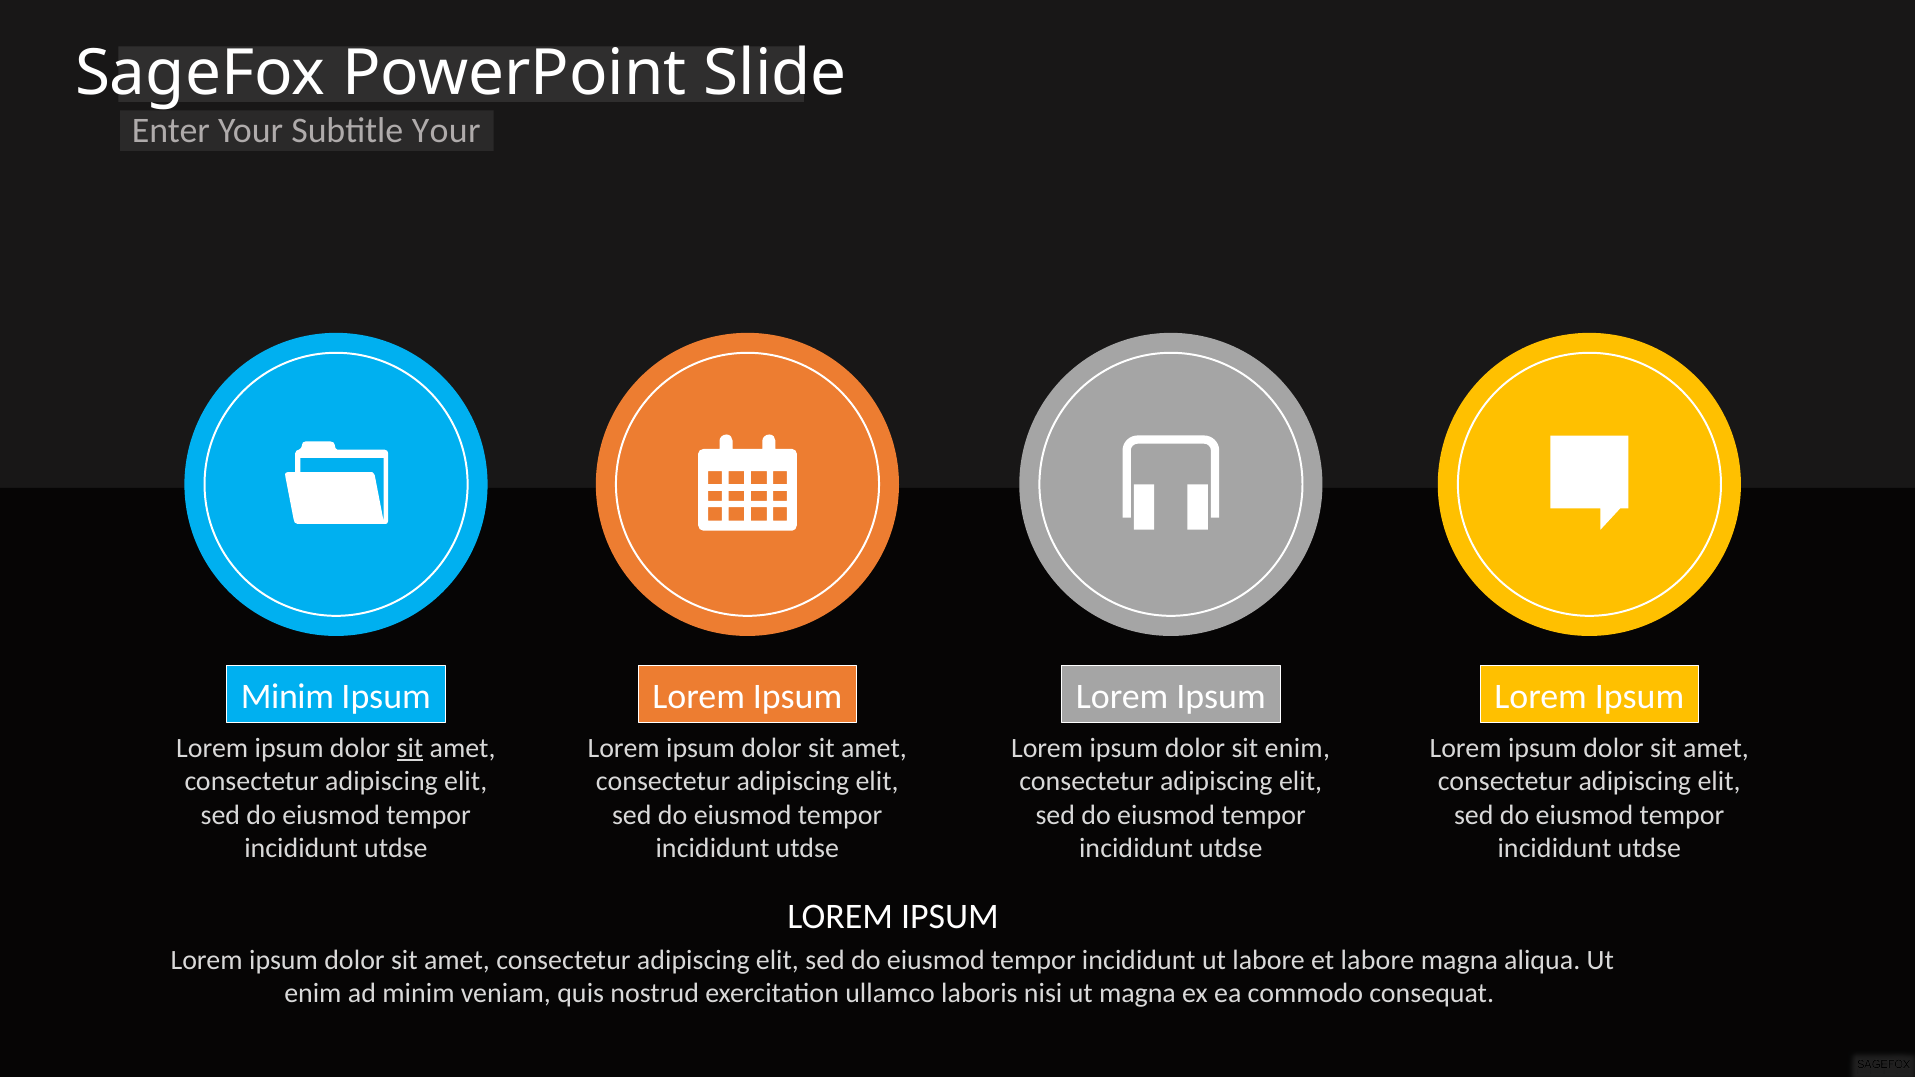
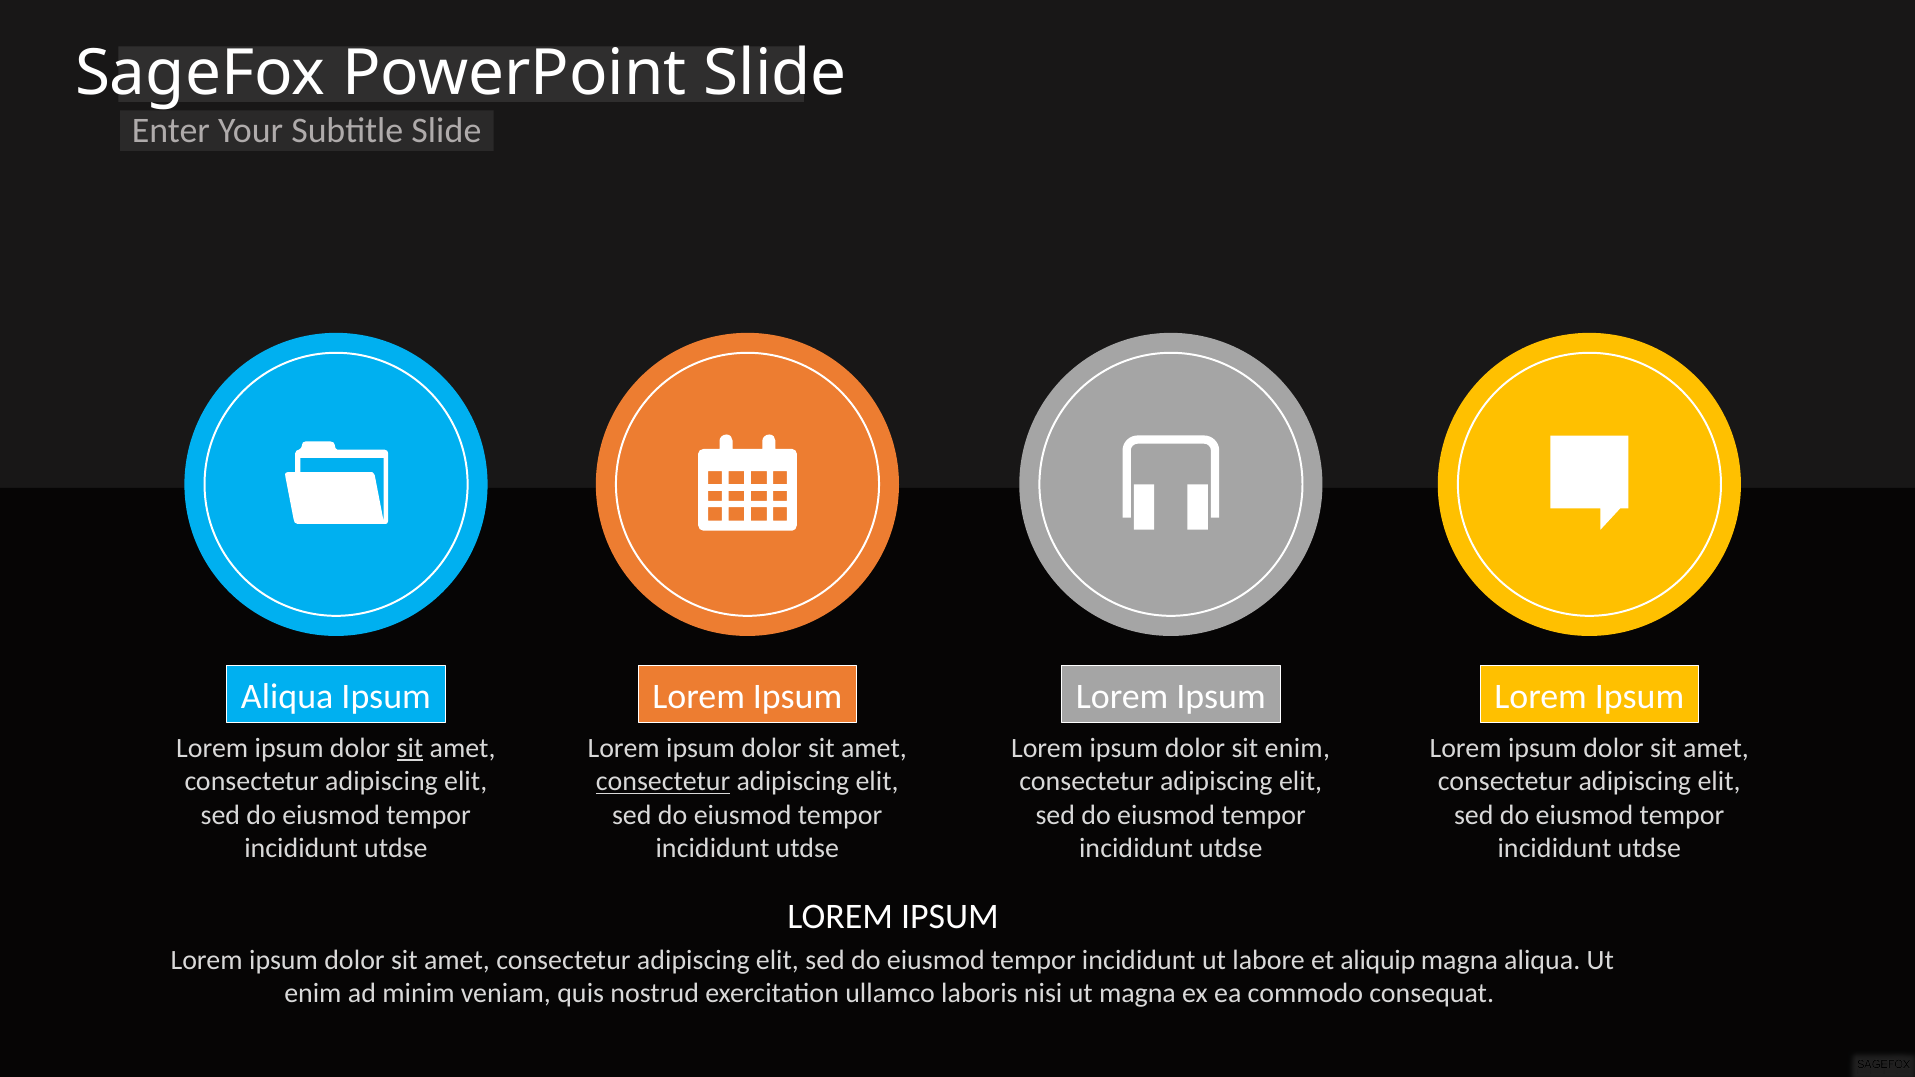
Subtitle Your: Your -> Slide
Minim at (287, 697): Minim -> Aliqua
consectetur at (663, 782) underline: none -> present
et labore: labore -> aliquip
